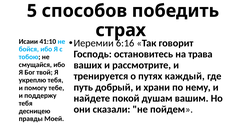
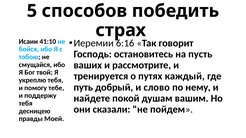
трава: трава -> пусть
храни: храни -> слово
